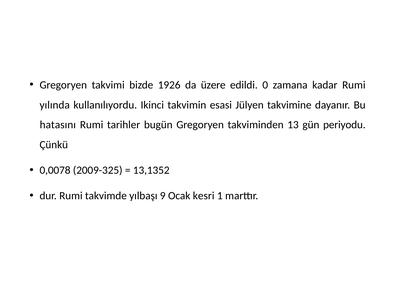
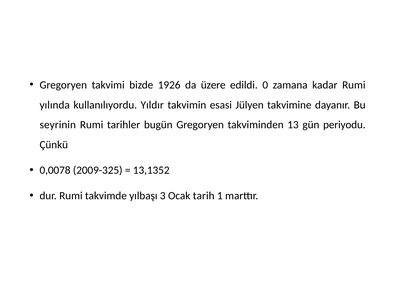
Ikinci: Ikinci -> Yıldır
hatasını: hatasını -> seyrinin
9: 9 -> 3
kesri: kesri -> tarih
